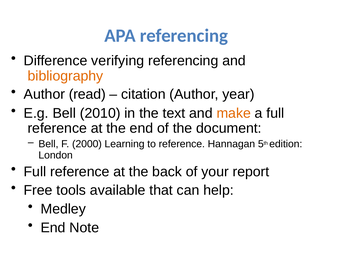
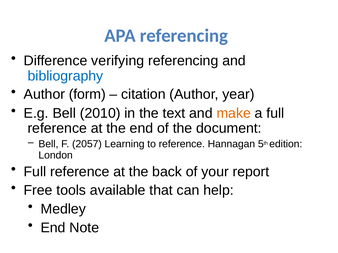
bibliography colour: orange -> blue
read: read -> form
2000: 2000 -> 2057
